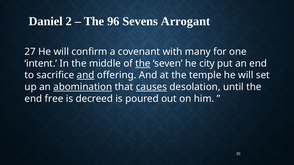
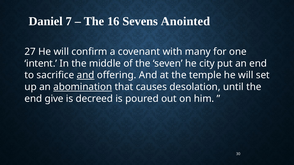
2: 2 -> 7
96: 96 -> 16
Arrogant: Arrogant -> Anointed
the at (143, 64) underline: present -> none
causes underline: present -> none
free: free -> give
